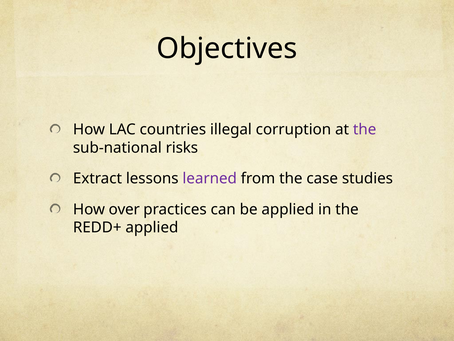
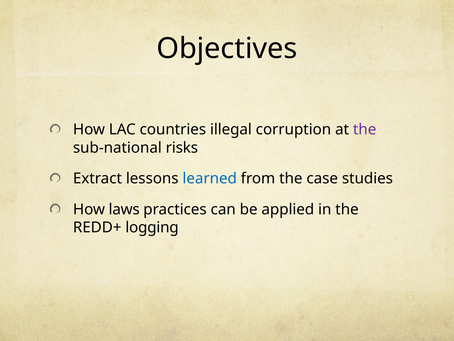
learned colour: purple -> blue
over: over -> laws
REDD+ applied: applied -> logging
